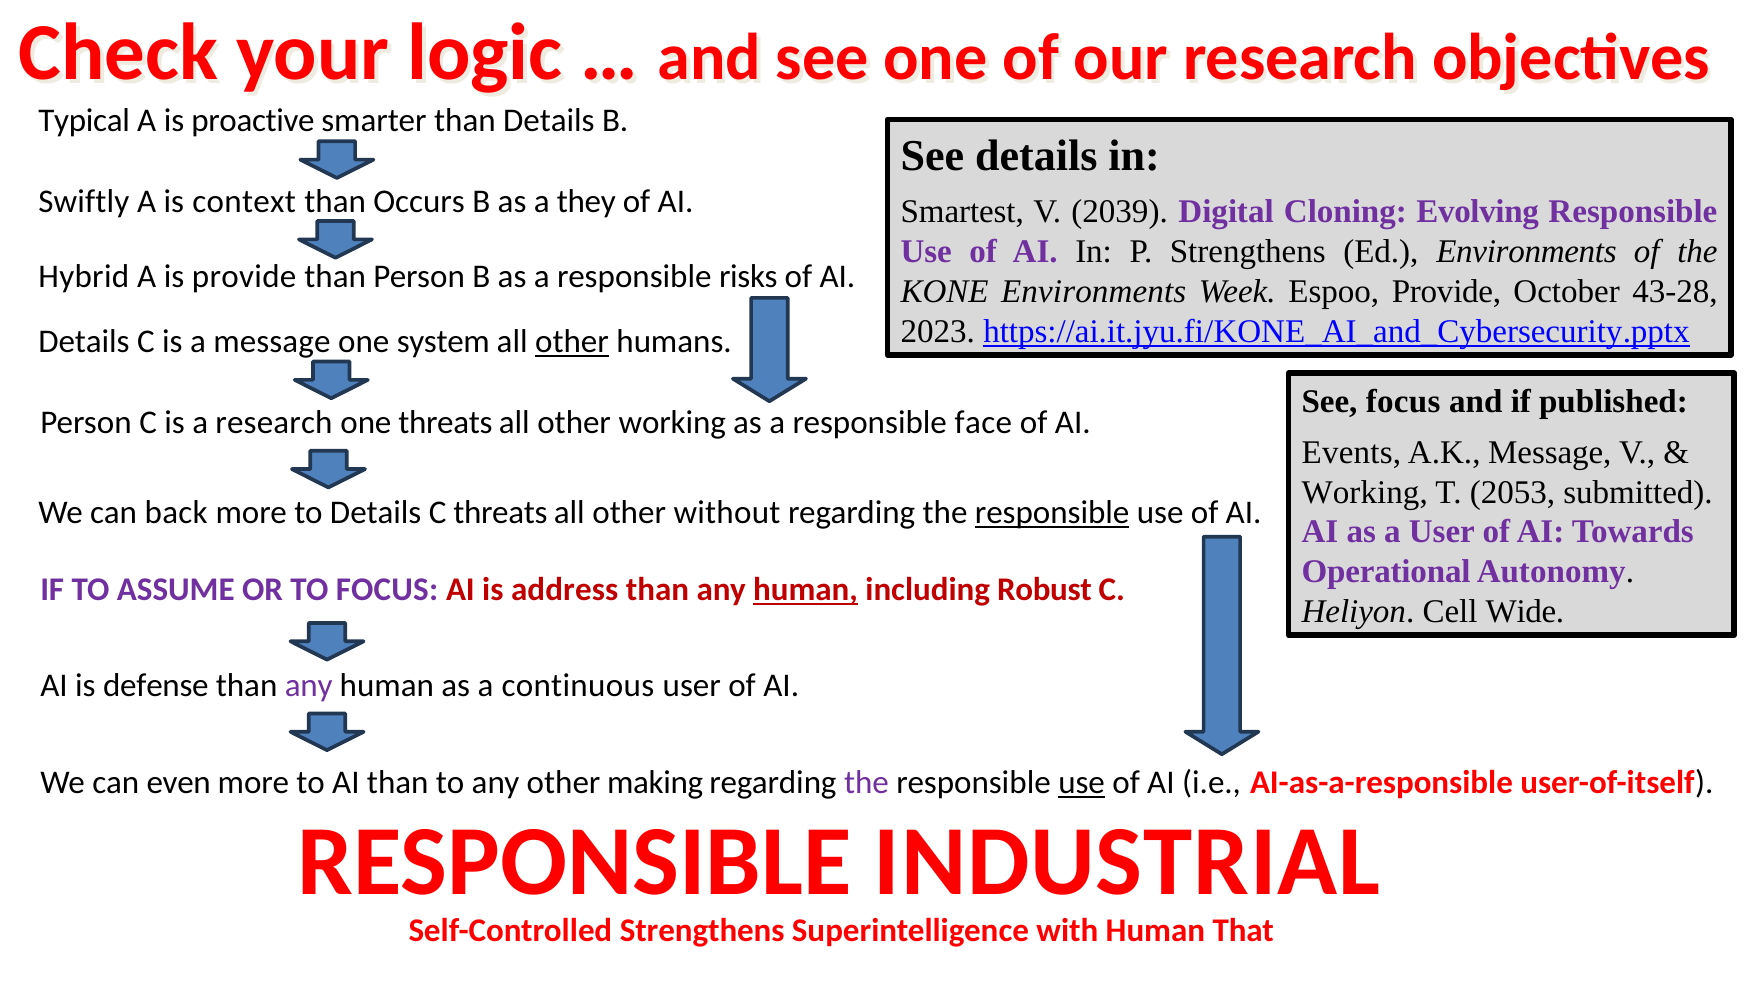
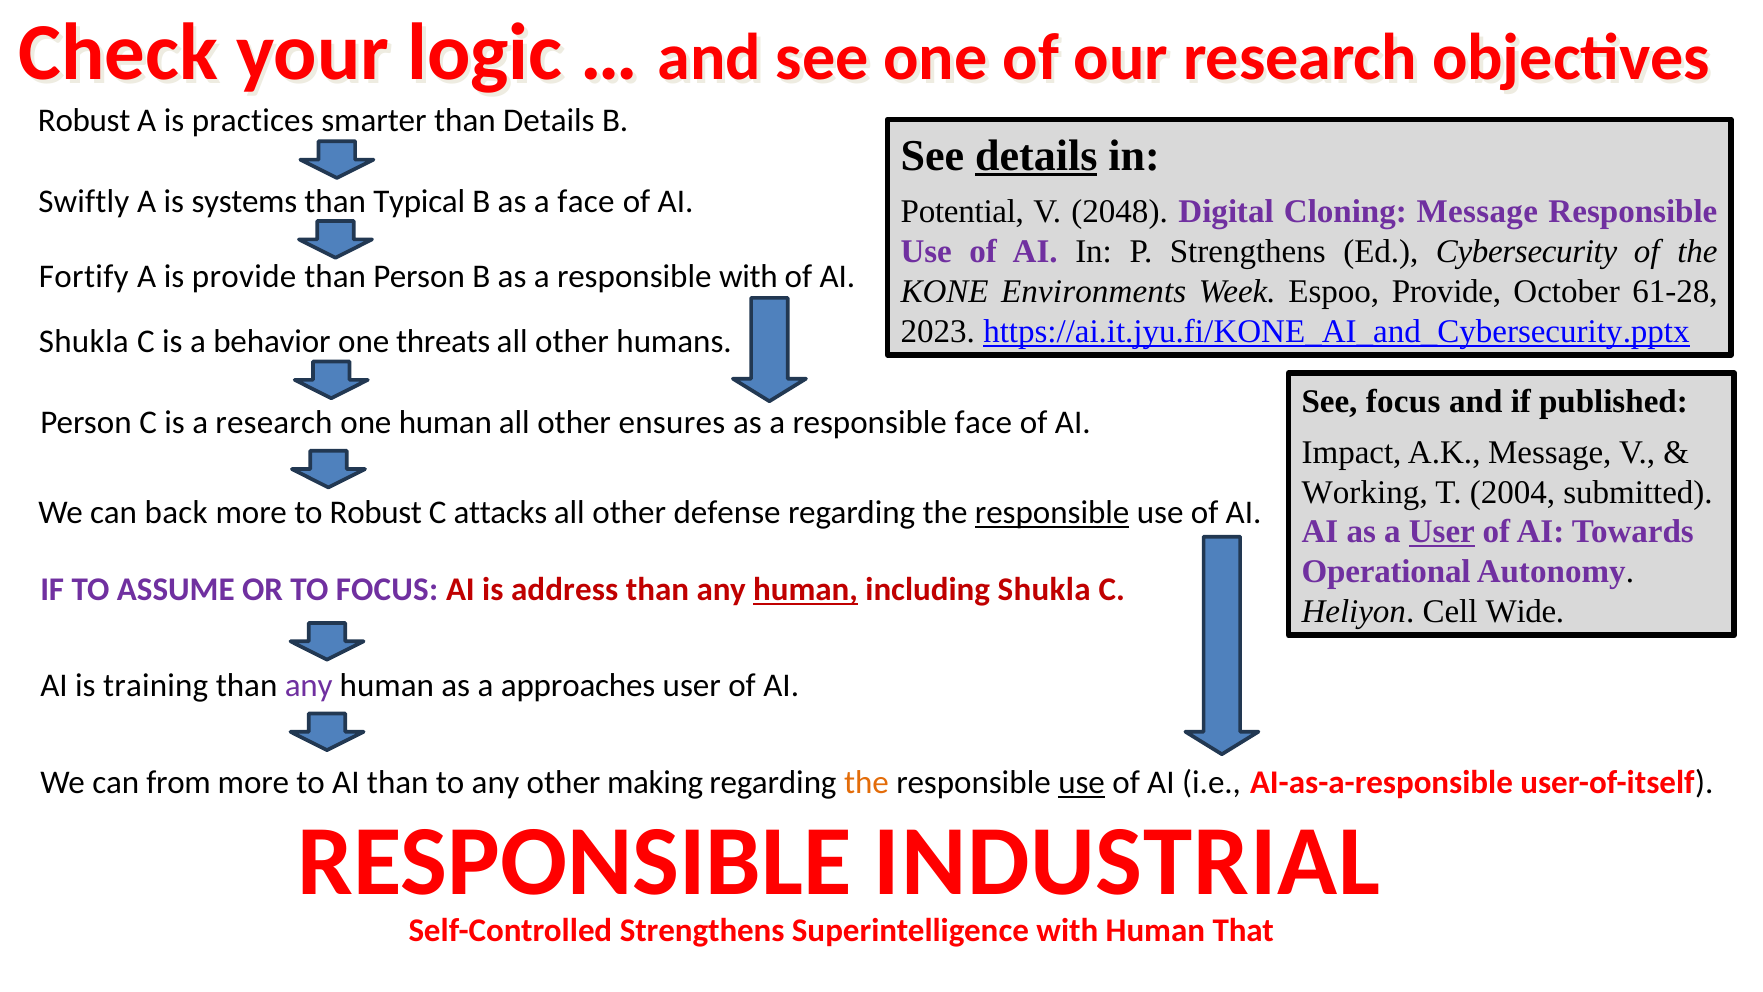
Typical at (84, 121): Typical -> Robust
proactive: proactive -> practices
details at (1036, 155) underline: none -> present
context: context -> systems
Occurs: Occurs -> Typical
a they: they -> face
Smartest: Smartest -> Potential
2039: 2039 -> 2048
Cloning Evolving: Evolving -> Message
Ed Environments: Environments -> Cybersecurity
Hybrid: Hybrid -> Fortify
responsible risks: risks -> with
43-28: 43-28 -> 61-28
Details at (84, 342): Details -> Shukla
a message: message -> behavior
system: system -> threats
other at (572, 342) underline: present -> none
one threats: threats -> human
other working: working -> ensures
Events: Events -> Impact
2053: 2053 -> 2004
to Details: Details -> Robust
C threats: threats -> attacks
without: without -> defense
User at (1442, 532) underline: none -> present
including Robust: Robust -> Shukla
defense: defense -> training
continuous: continuous -> approaches
even: even -> from
the at (867, 783) colour: purple -> orange
